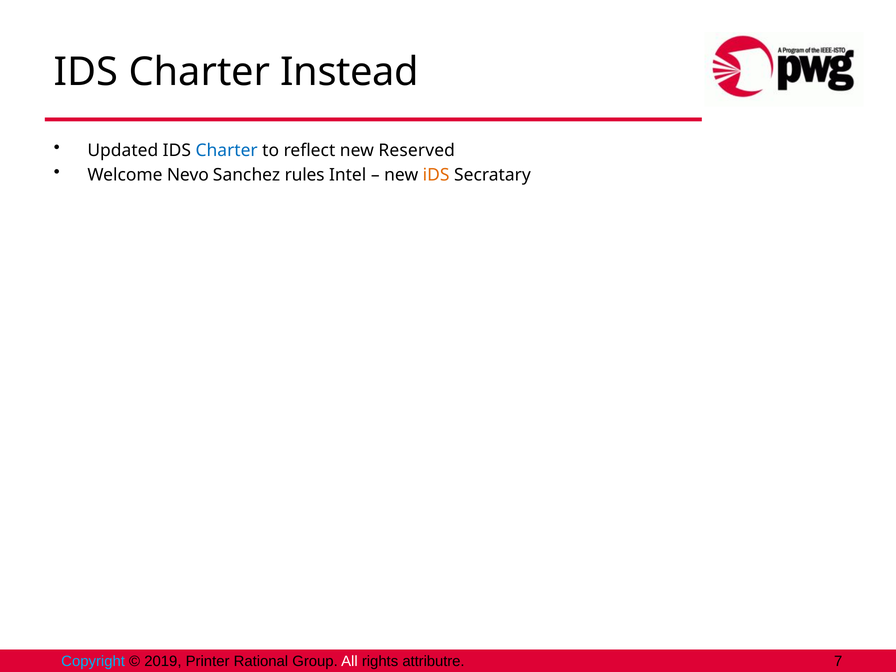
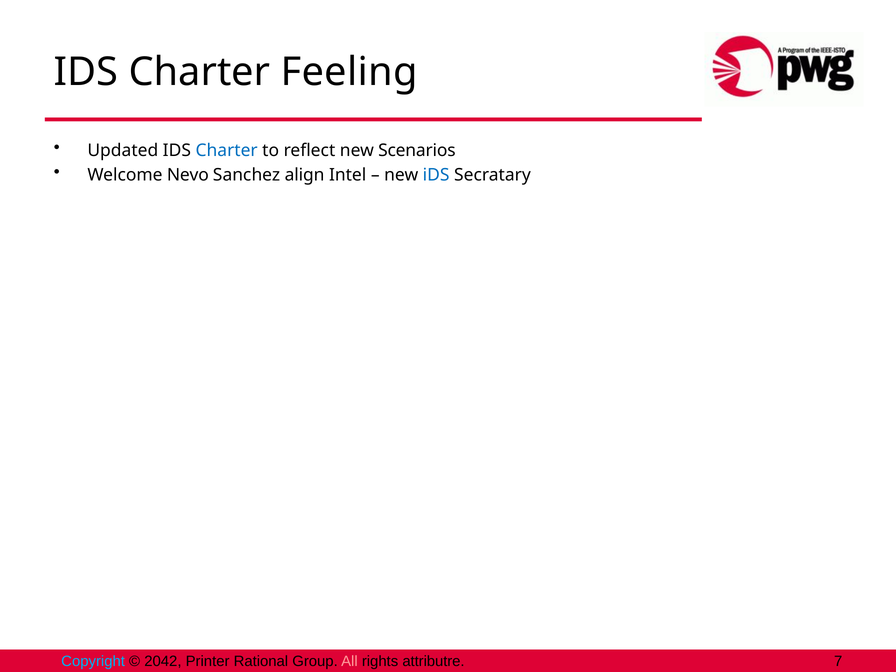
Instead: Instead -> Feeling
Reserved: Reserved -> Scenarios
rules: rules -> align
iDS at (436, 175) colour: orange -> blue
2019: 2019 -> 2042
All colour: white -> pink
